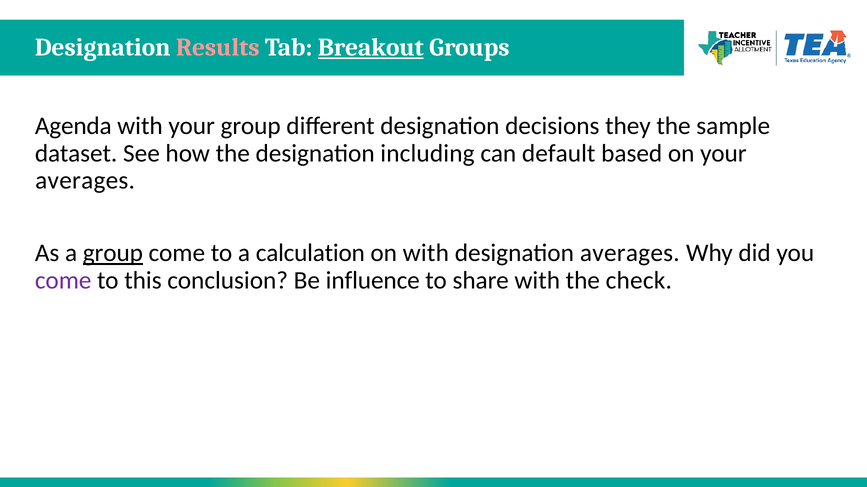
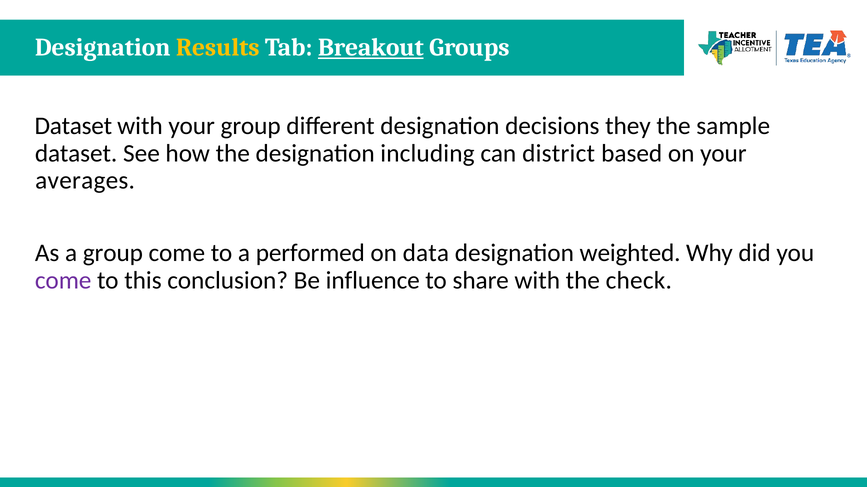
Results colour: pink -> yellow
Agenda at (73, 126): Agenda -> Dataset
default: default -> district
group at (113, 253) underline: present -> none
calculation: calculation -> performed
on with: with -> data
designation averages: averages -> weighted
